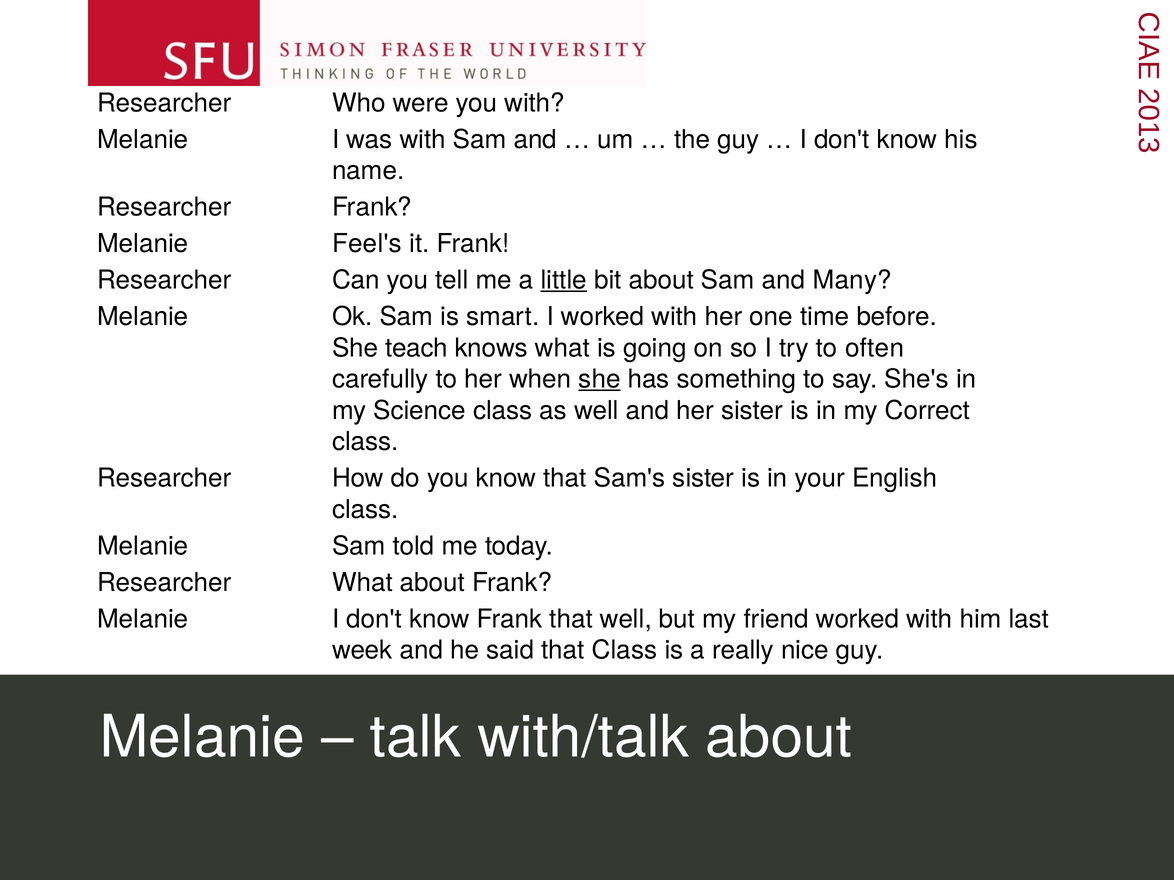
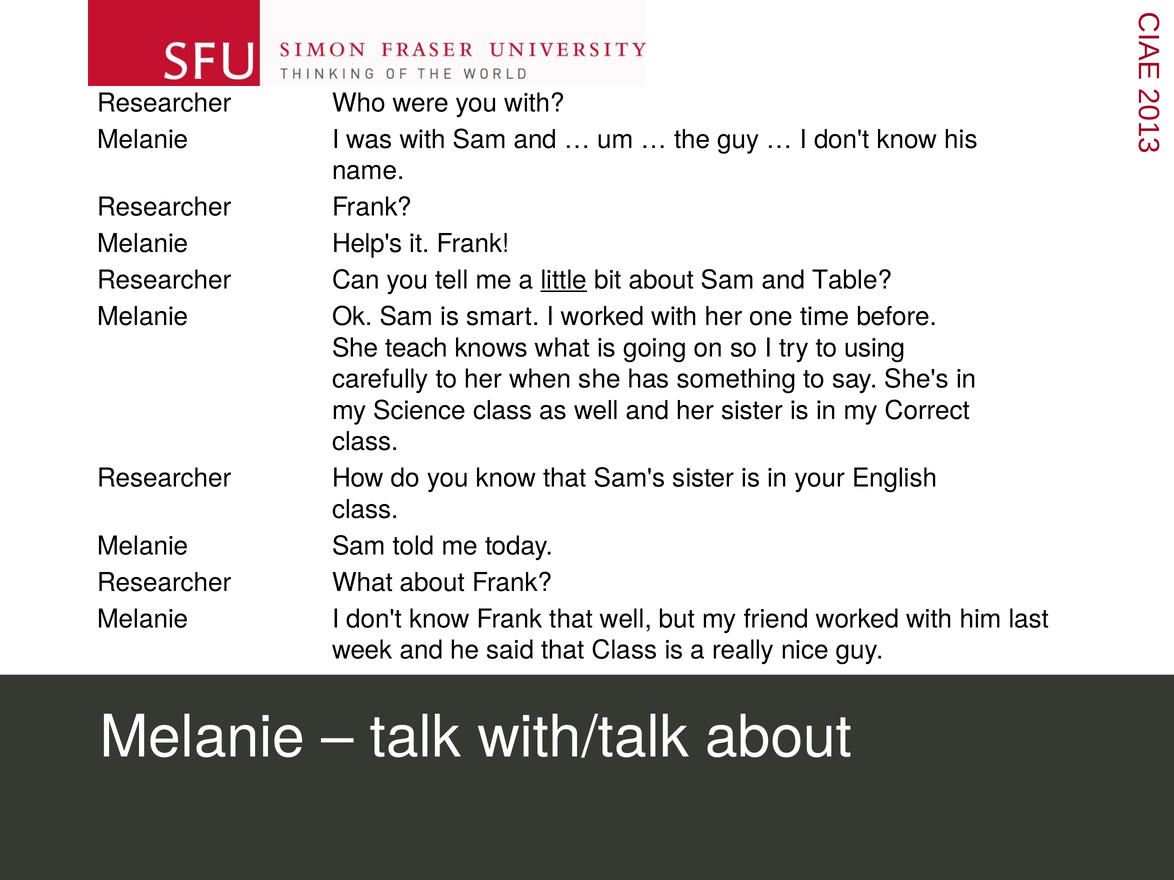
Feel's: Feel's -> Help's
Many: Many -> Table
often: often -> using
she at (599, 379) underline: present -> none
